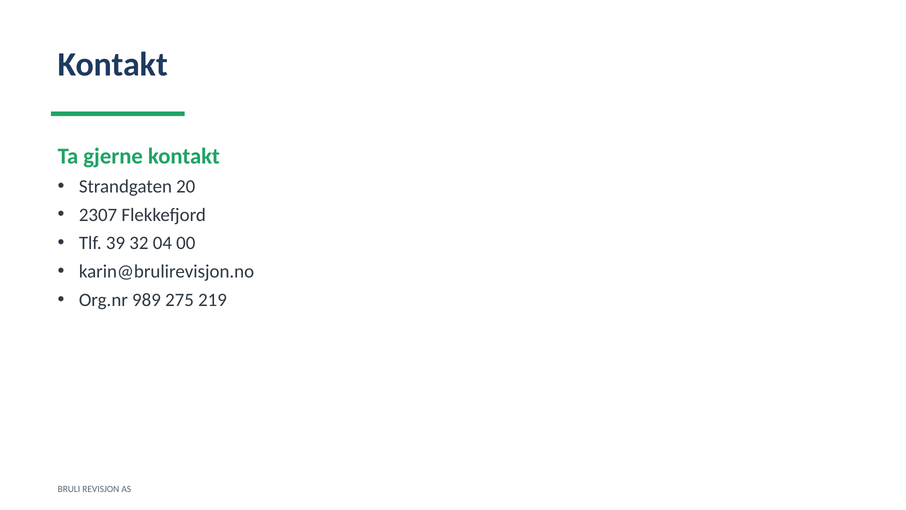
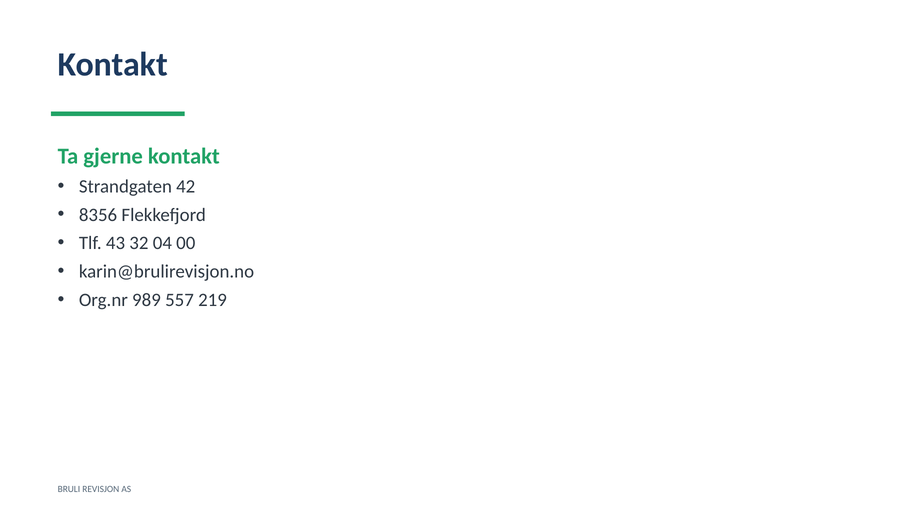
20: 20 -> 42
2307: 2307 -> 8356
39: 39 -> 43
275: 275 -> 557
